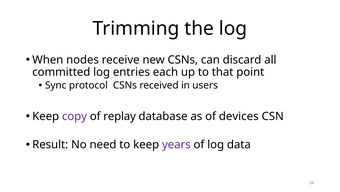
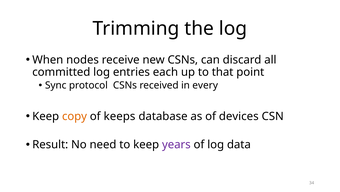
users: users -> every
copy colour: purple -> orange
replay: replay -> keeps
